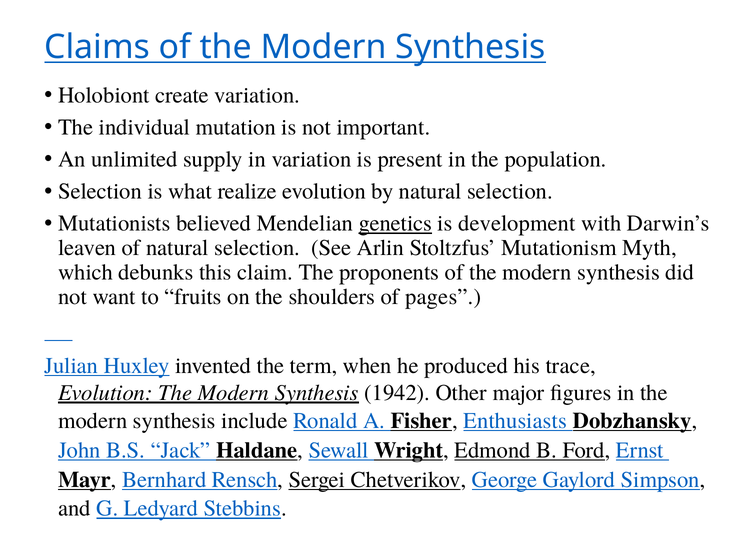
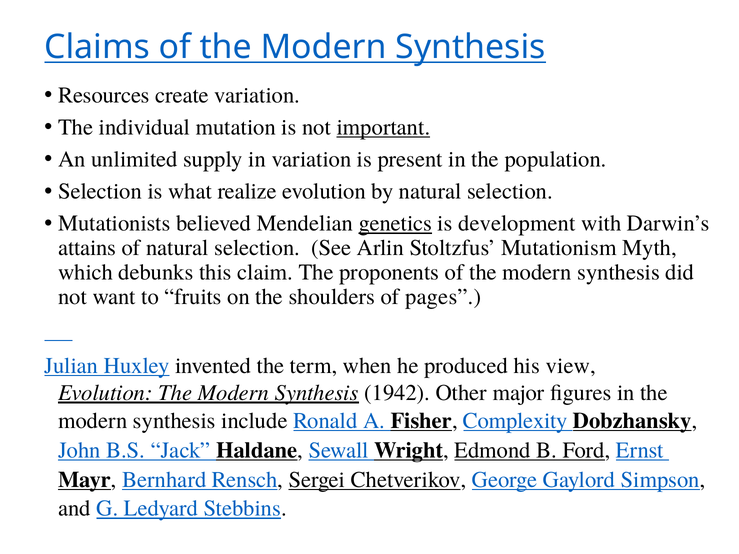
Holobiont: Holobiont -> Resources
important underline: none -> present
leaven: leaven -> attains
trace: trace -> view
Enthusiasts: Enthusiasts -> Complexity
